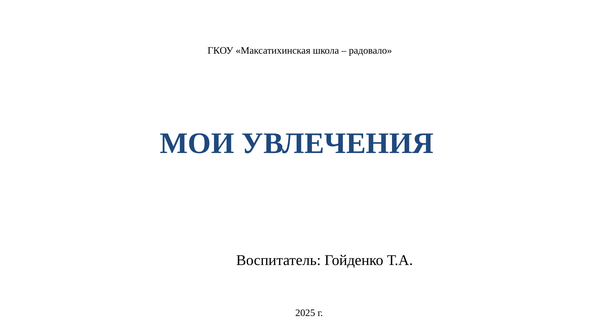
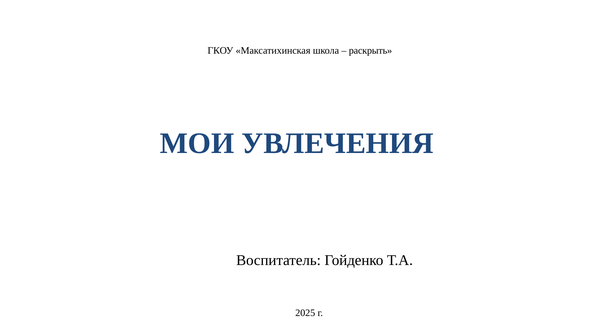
радовало: радовало -> раскрыть
